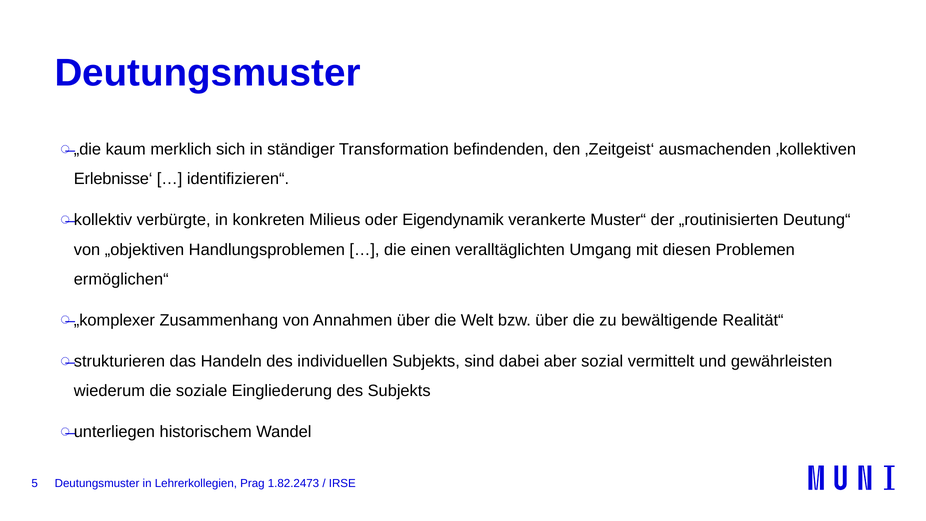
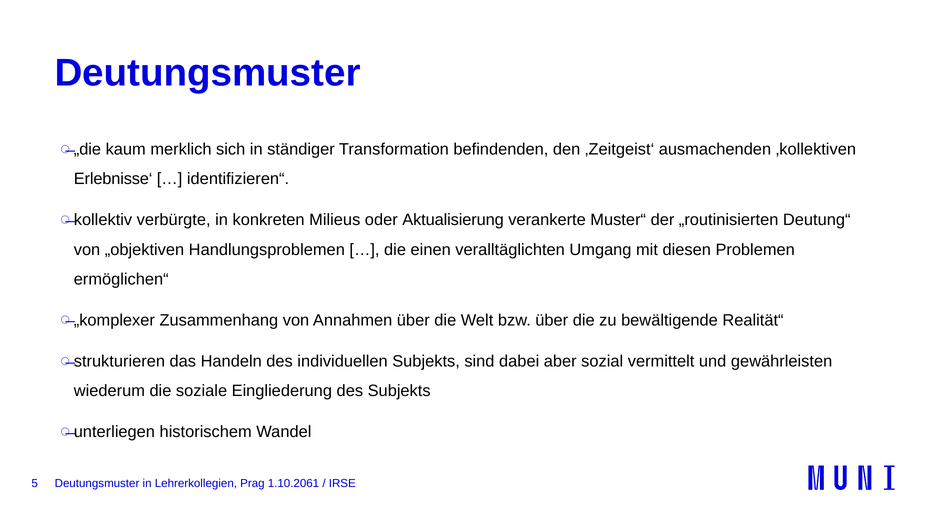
Eigendynamik: Eigendynamik -> Aktualisierung
1.82.2473: 1.82.2473 -> 1.10.2061
